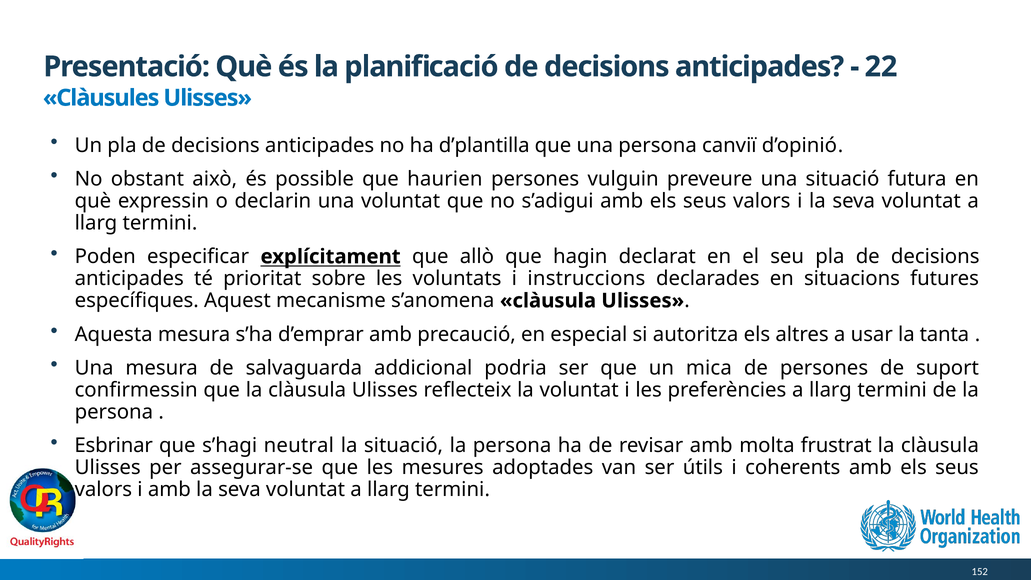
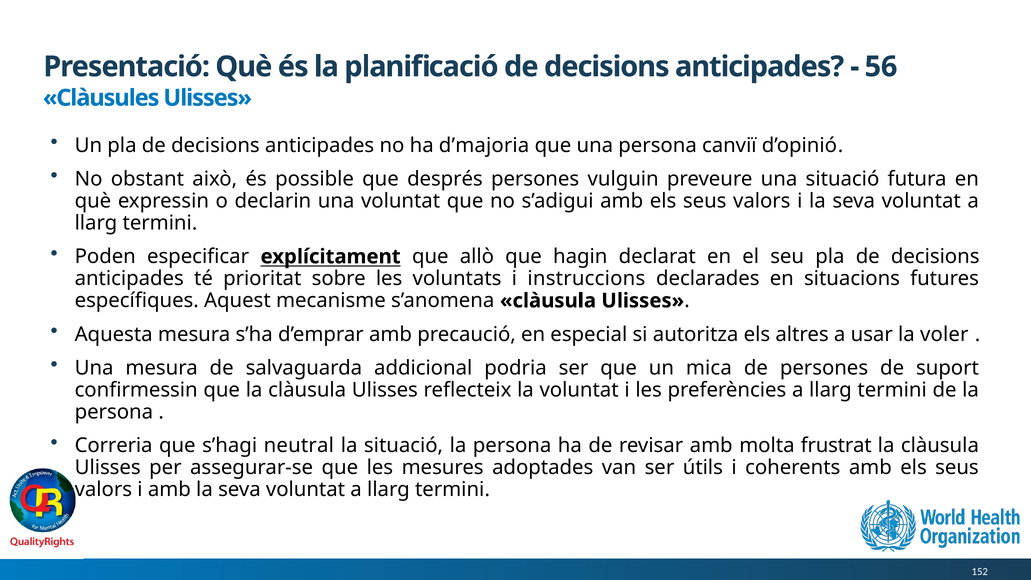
22: 22 -> 56
d’plantilla: d’plantilla -> d’majoria
haurien: haurien -> després
tanta: tanta -> voler
Esbrinar: Esbrinar -> Correria
